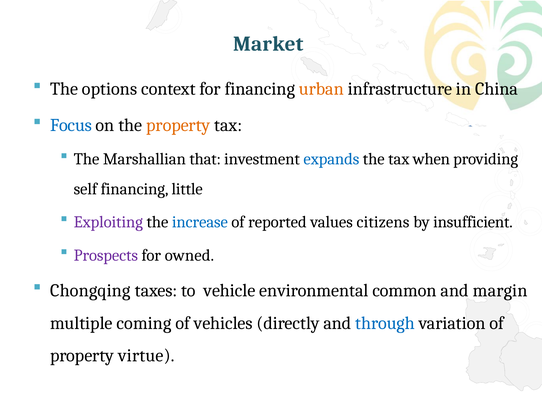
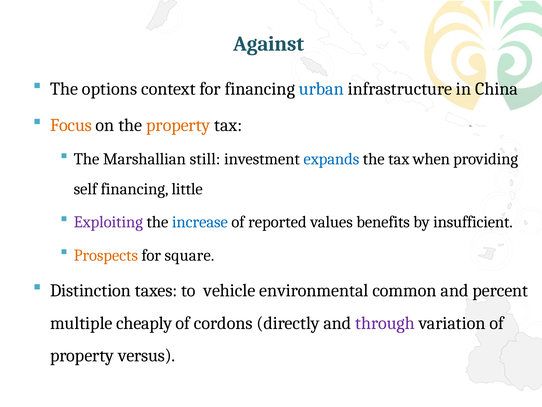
Market: Market -> Against
urban colour: orange -> blue
Focus colour: blue -> orange
that: that -> still
citizens: citizens -> benefits
Prospects colour: purple -> orange
owned: owned -> square
Chongqing: Chongqing -> Distinction
margin: margin -> percent
coming: coming -> cheaply
vehicles: vehicles -> cordons
through colour: blue -> purple
virtue: virtue -> versus
